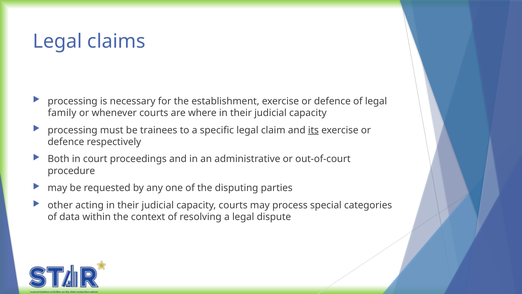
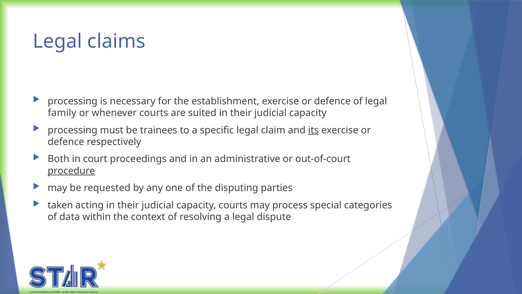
where: where -> suited
procedure underline: none -> present
other: other -> taken
